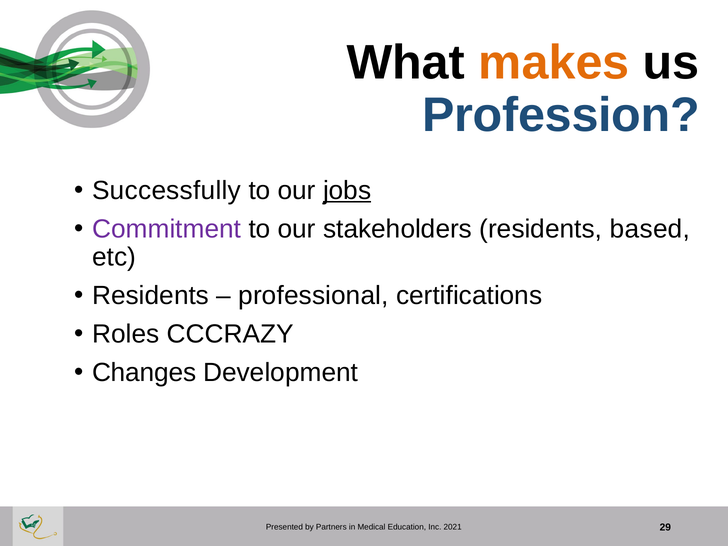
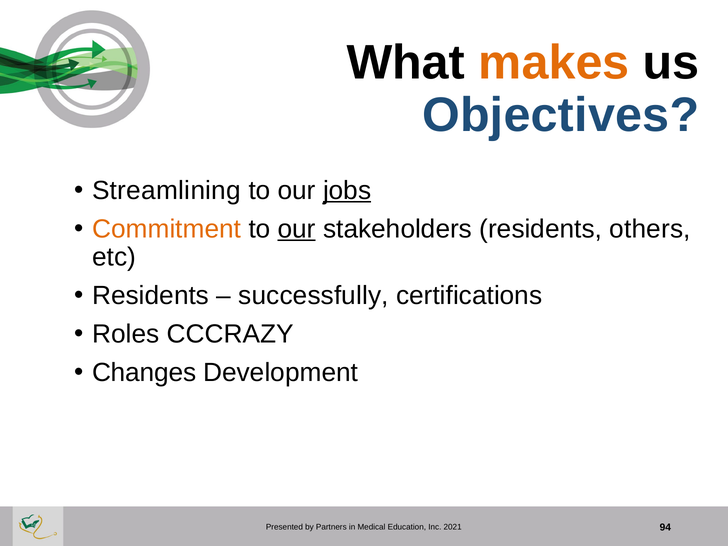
Profession: Profession -> Objectives
Successfully: Successfully -> Streamlining
Commitment colour: purple -> orange
our at (297, 229) underline: none -> present
based: based -> others
professional: professional -> successfully
29: 29 -> 94
